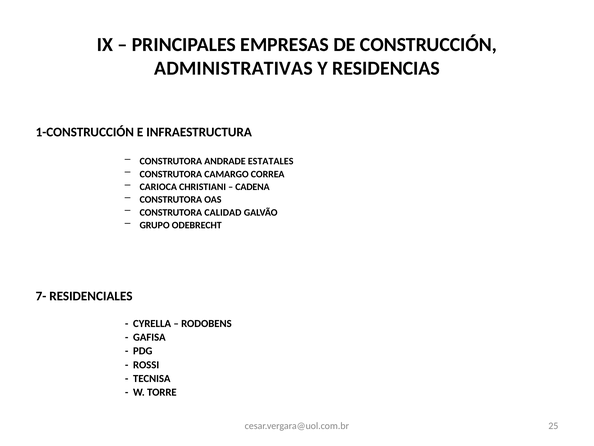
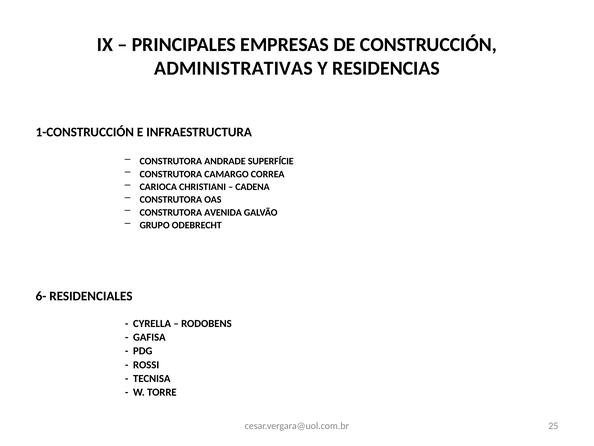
ESTATALES: ESTATALES -> SUPERFÍCIE
CALIDAD: CALIDAD -> AVENIDA
7-: 7- -> 6-
